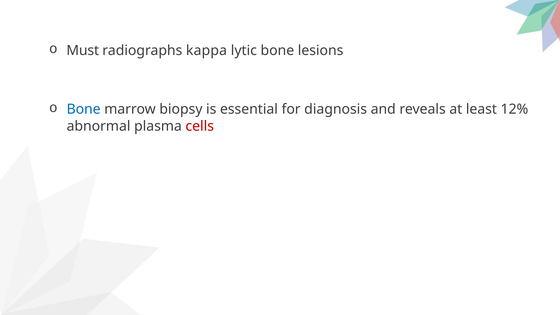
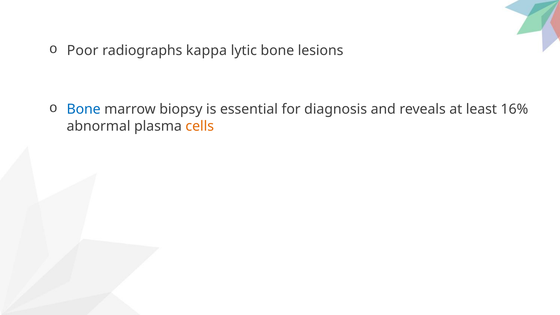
Must: Must -> Poor
12%: 12% -> 16%
cells colour: red -> orange
